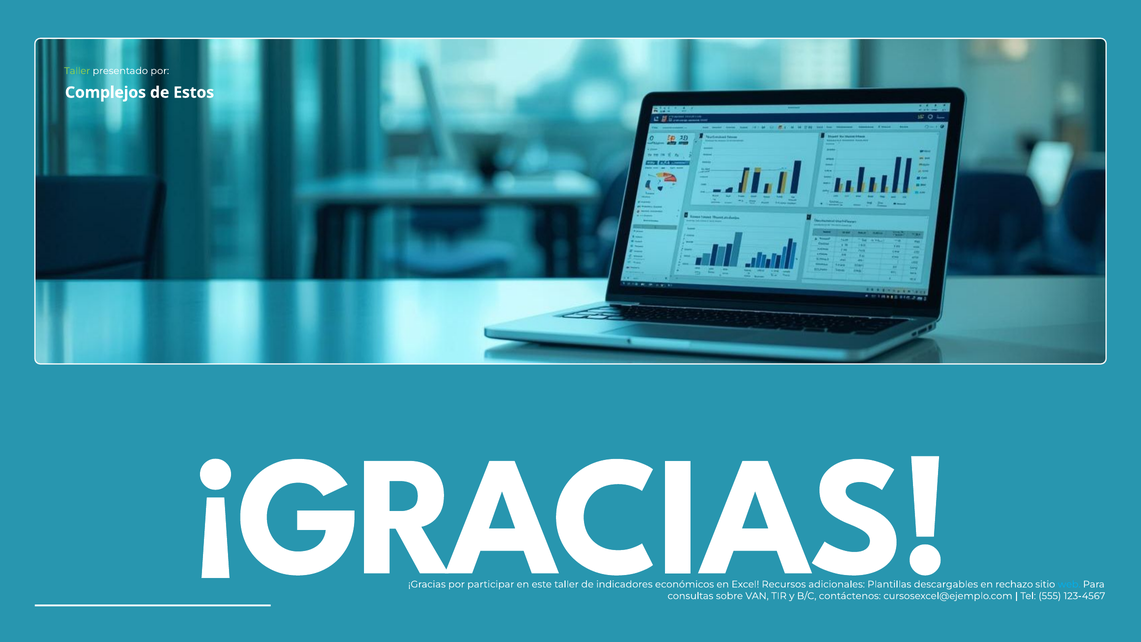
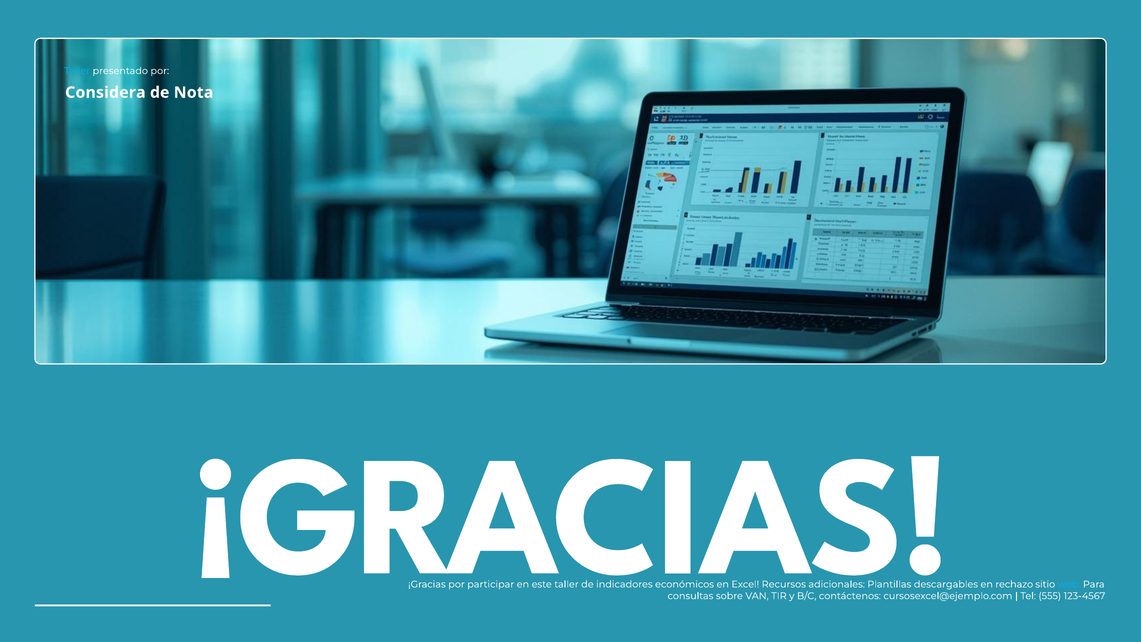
Taller at (77, 71) colour: light green -> light blue
Complejos: Complejos -> Considera
Estos: Estos -> Nota
